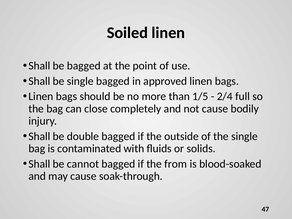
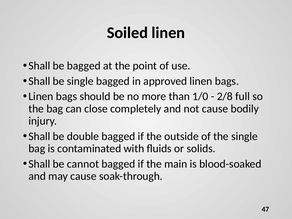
1/5: 1/5 -> 1/0
2/4: 2/4 -> 2/8
from: from -> main
